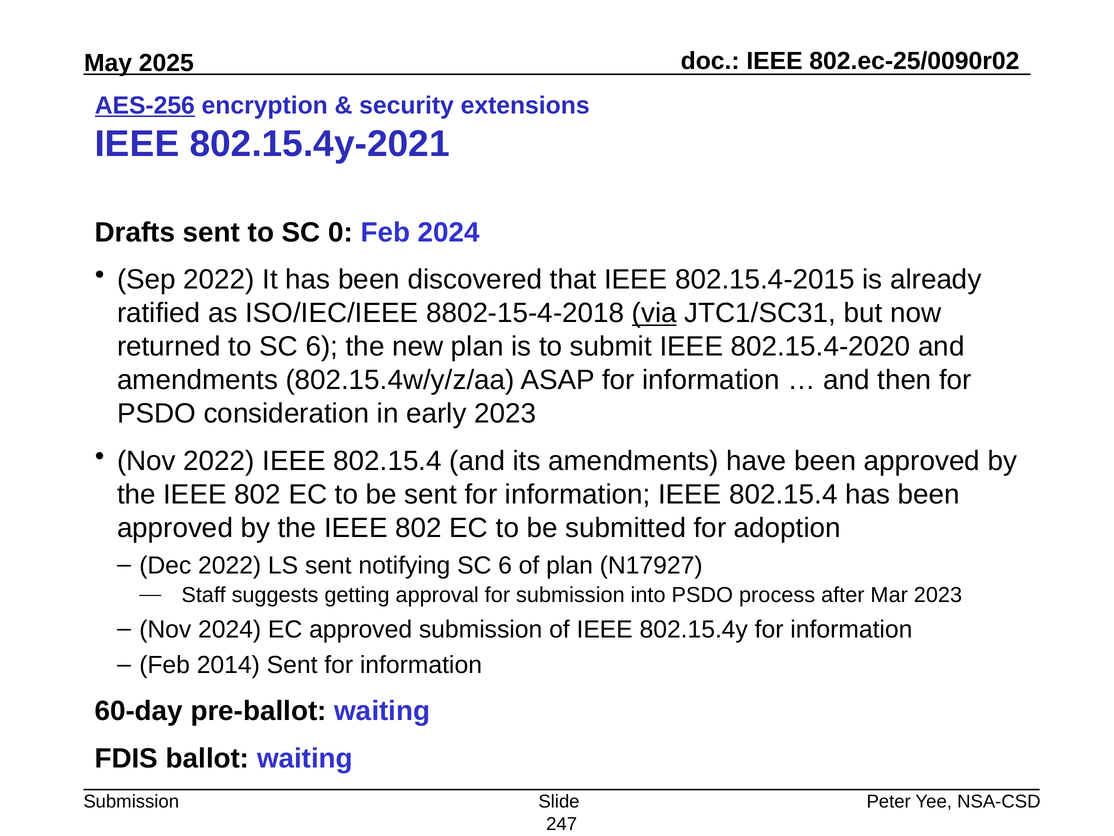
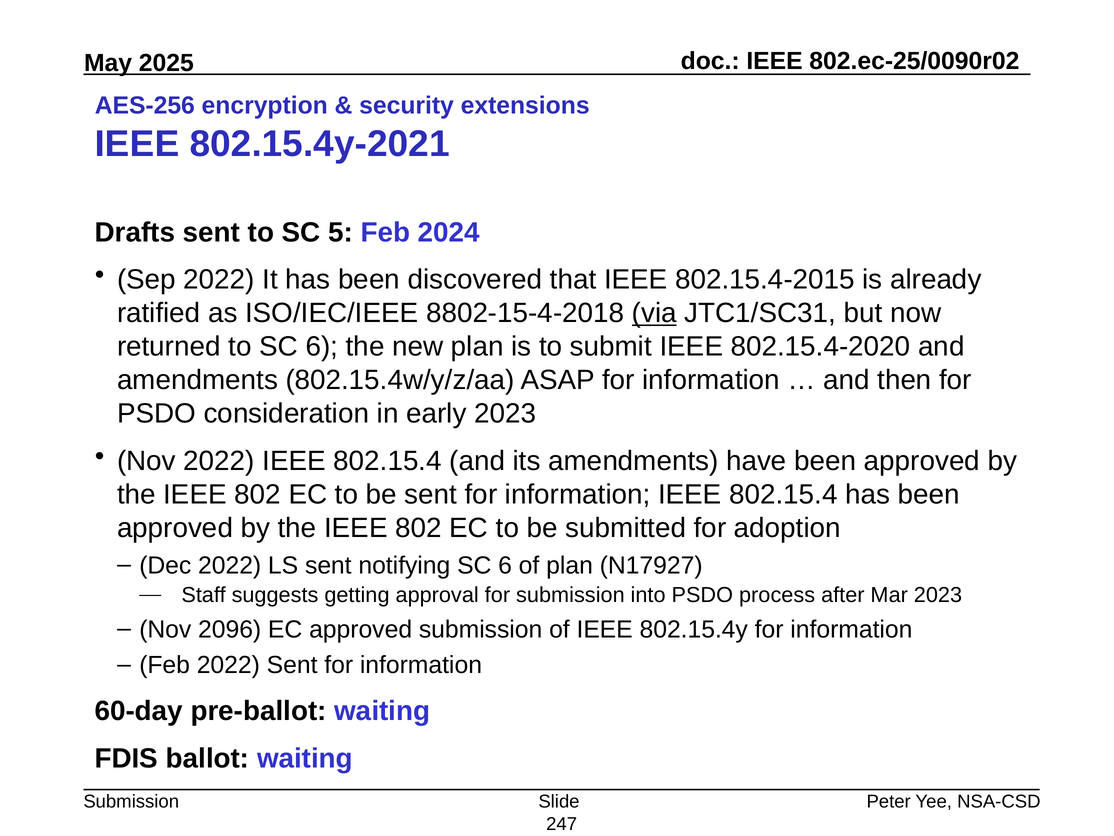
AES-256 underline: present -> none
0: 0 -> 5
Nov 2024: 2024 -> 2096
Feb 2014: 2014 -> 2022
